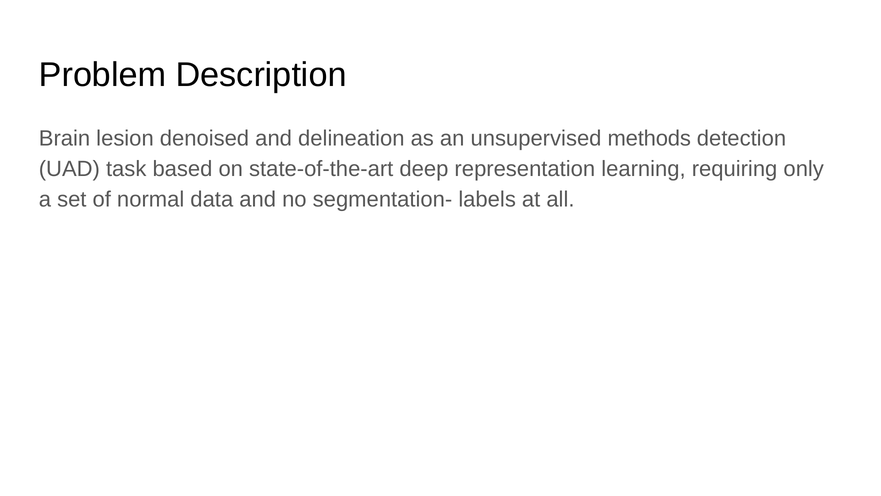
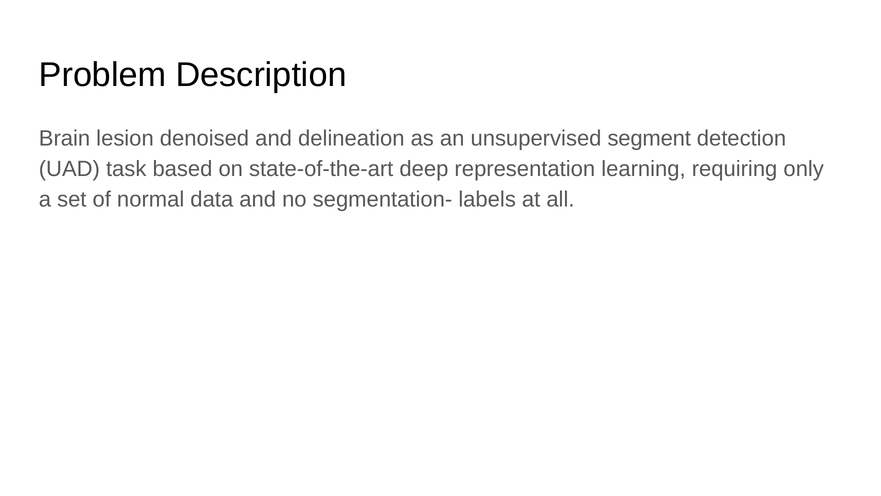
methods: methods -> segment
